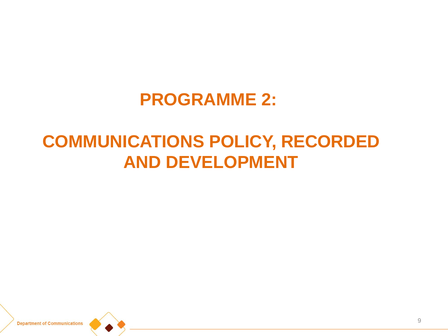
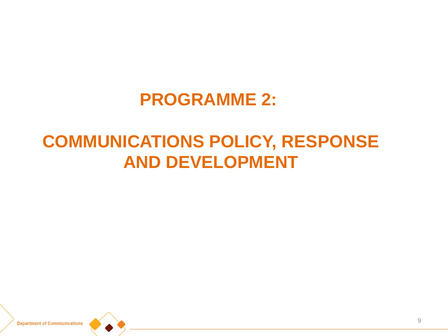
RECORDED: RECORDED -> RESPONSE
